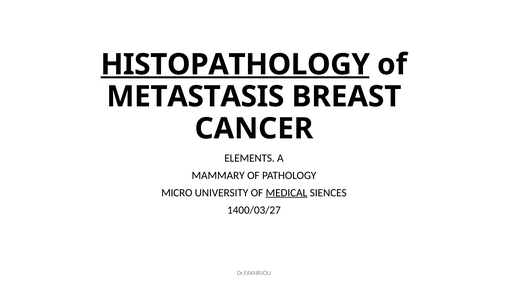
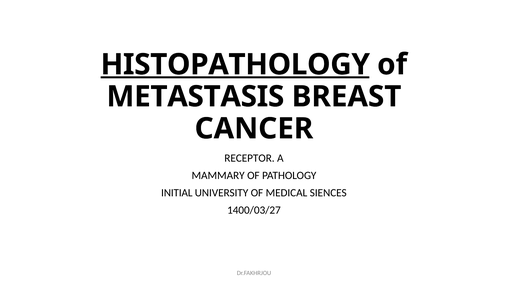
ELEMENTS: ELEMENTS -> RECEPTOR
MICRO: MICRO -> INITIAL
MEDICAL underline: present -> none
